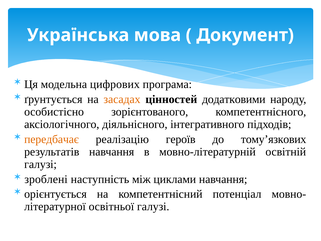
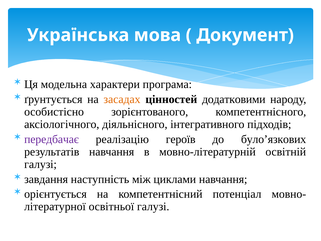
цифрових: цифрових -> характери
передбачає colour: orange -> purple
тому’язкових: тому’язкових -> було’язкових
зроблені: зроблені -> завдання
